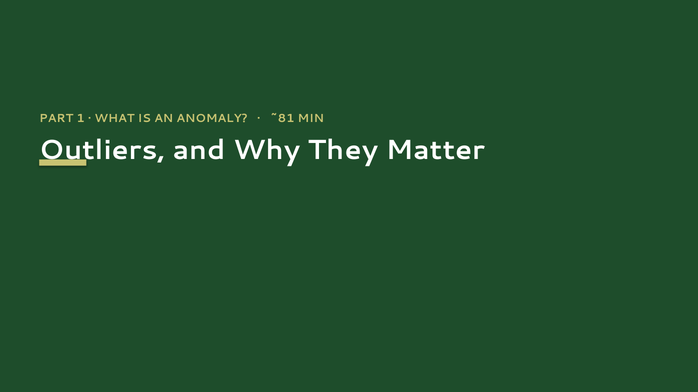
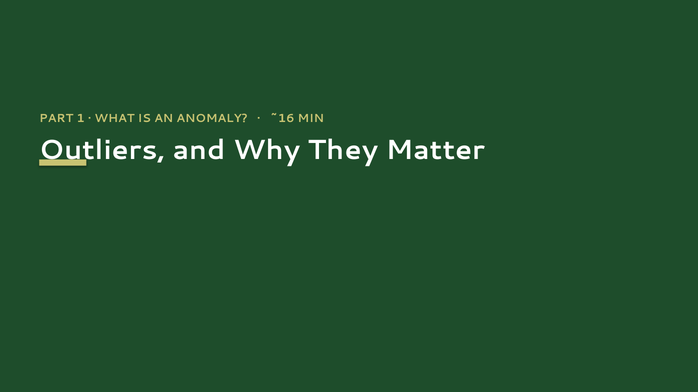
~81: ~81 -> ~16
